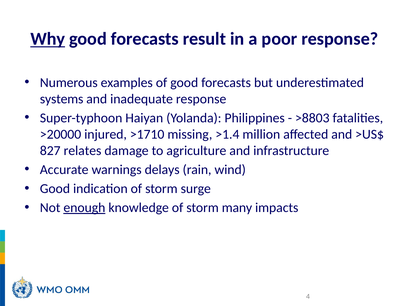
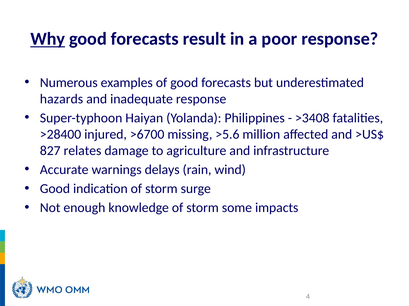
systems: systems -> hazards
>8803: >8803 -> >3408
>20000: >20000 -> >28400
>1710: >1710 -> >6700
>1.4: >1.4 -> >5.6
enough underline: present -> none
many: many -> some
